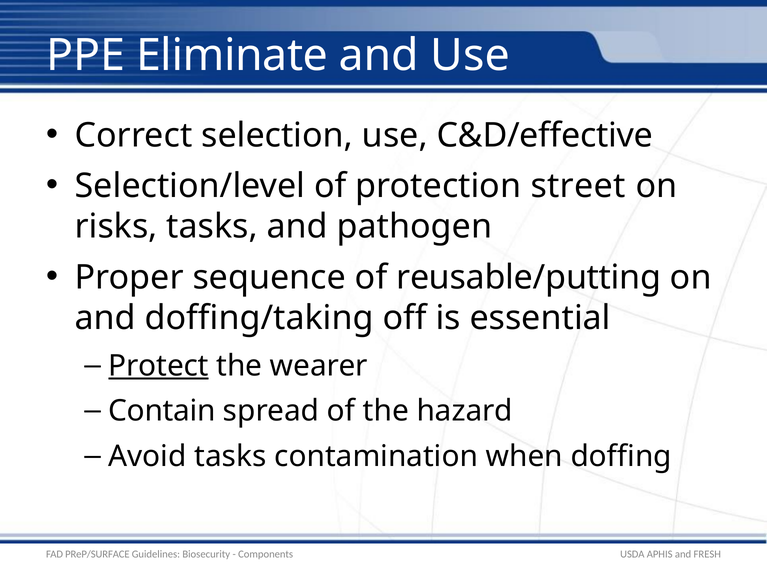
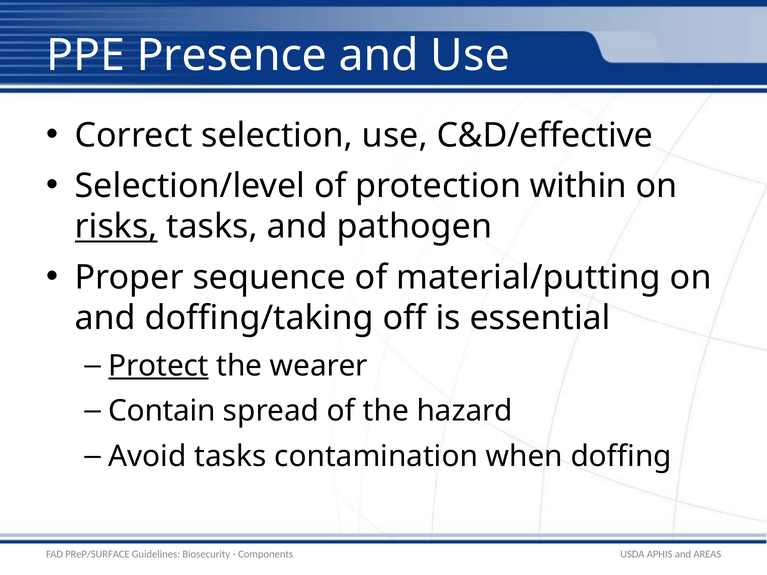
Eliminate: Eliminate -> Presence
street: street -> within
risks underline: none -> present
reusable/putting: reusable/putting -> material/putting
FRESH: FRESH -> AREAS
